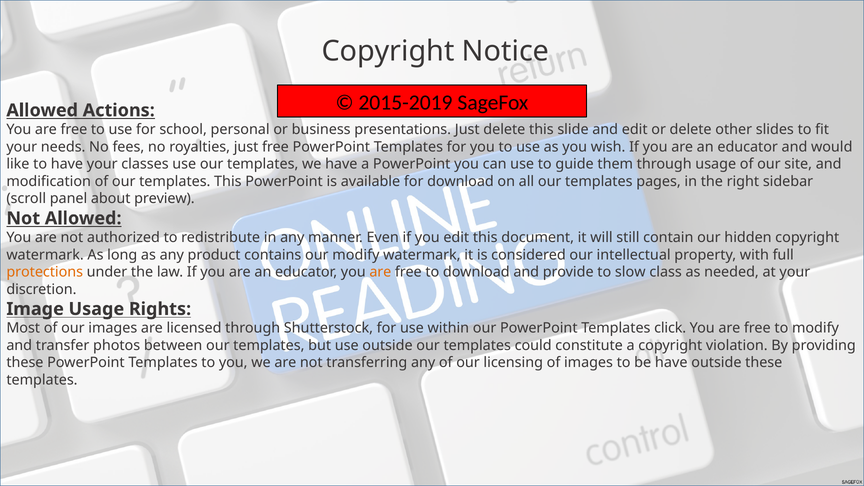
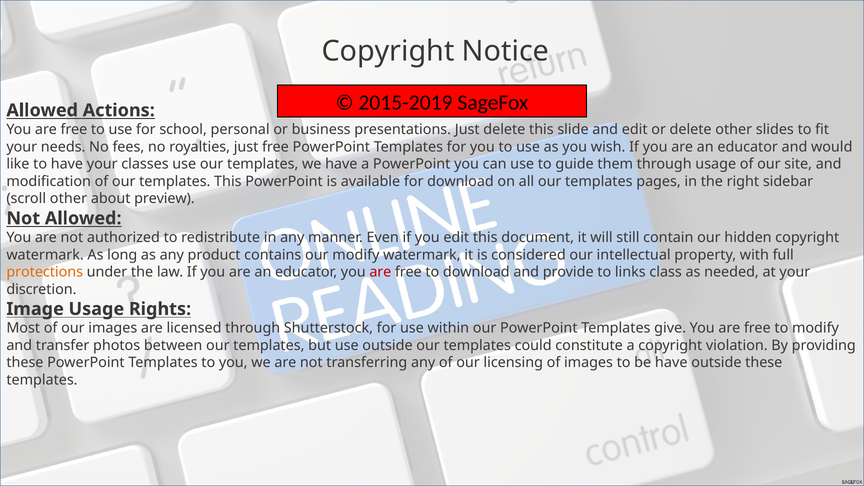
scroll panel: panel -> other
are at (380, 272) colour: orange -> red
slow: slow -> links
click: click -> give
